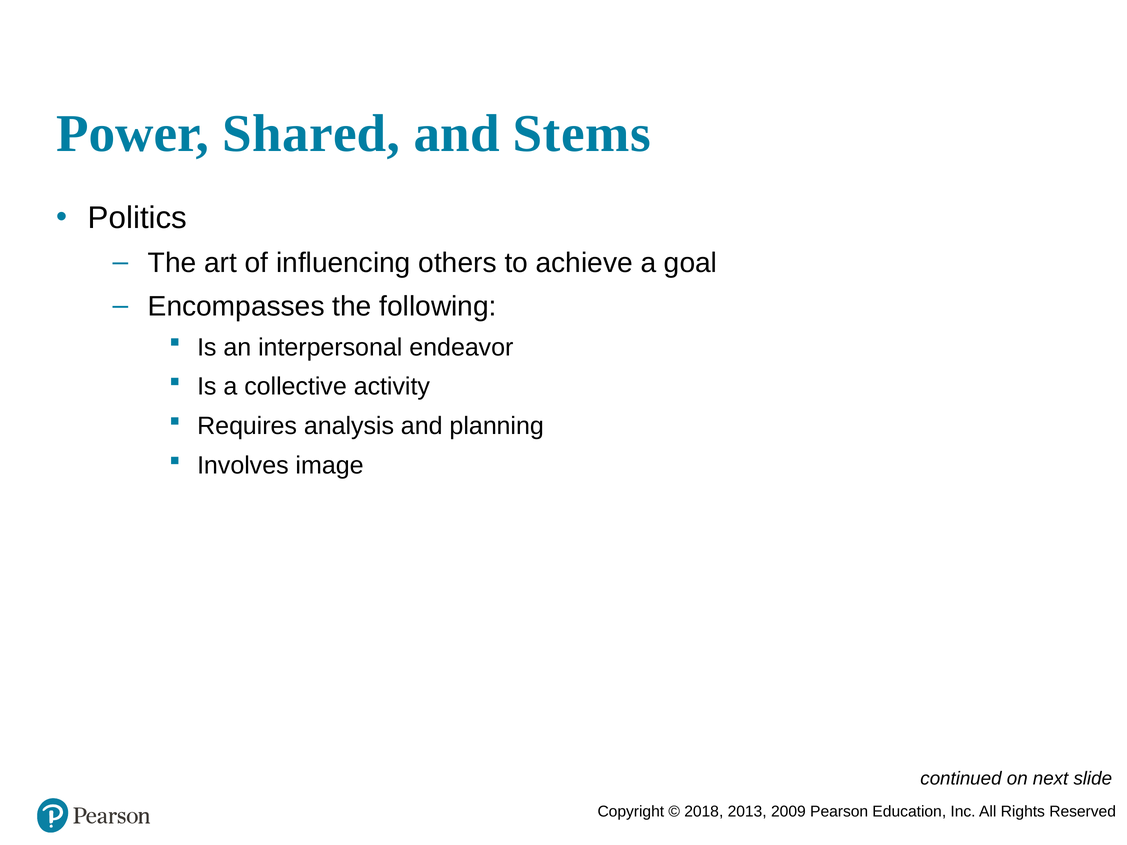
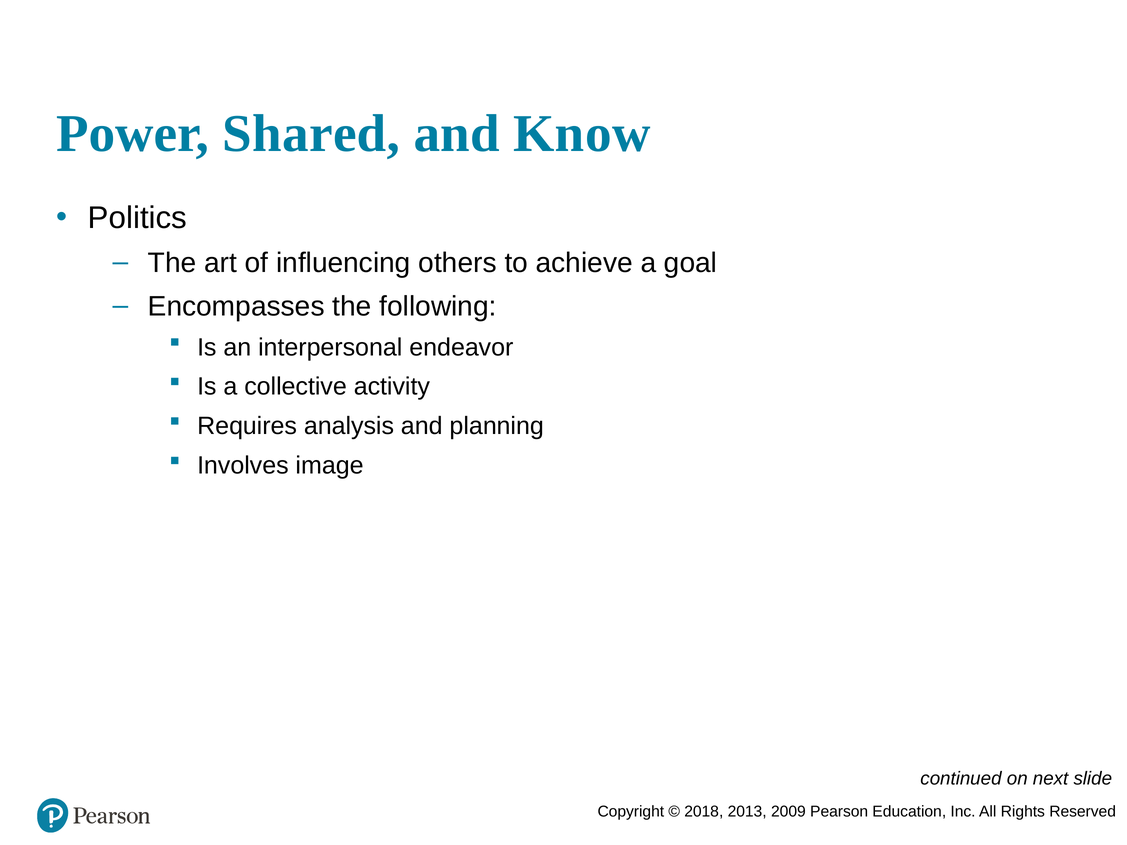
Stems: Stems -> Know
